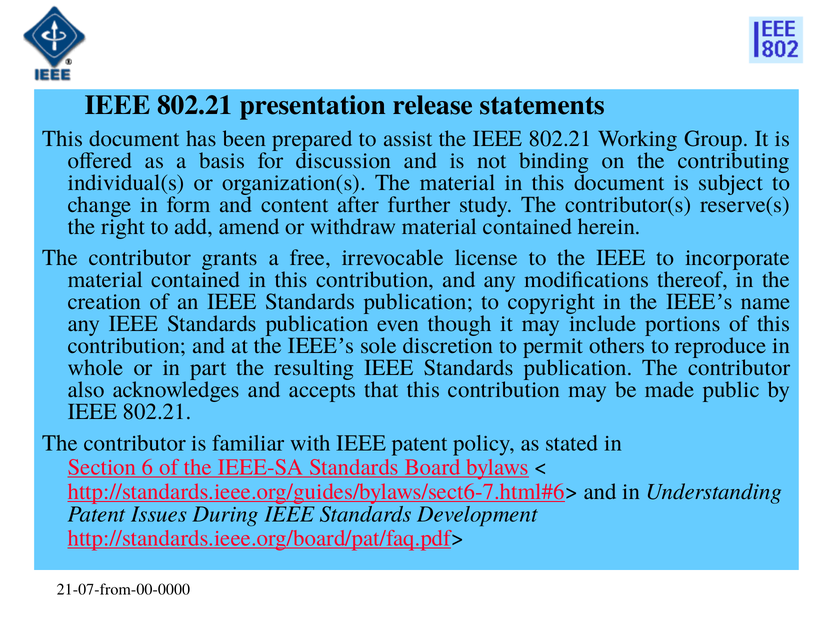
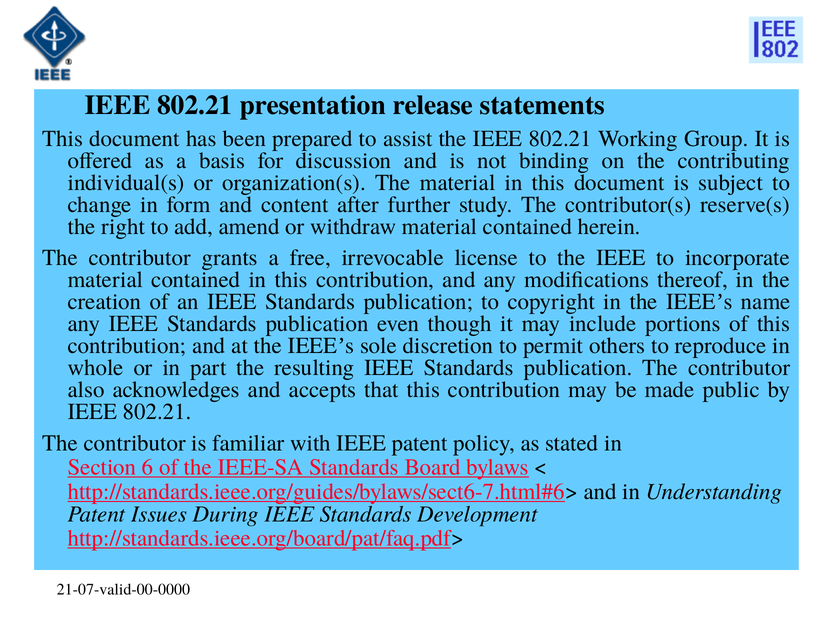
21-07-from-00-0000: 21-07-from-00-0000 -> 21-07-valid-00-0000
